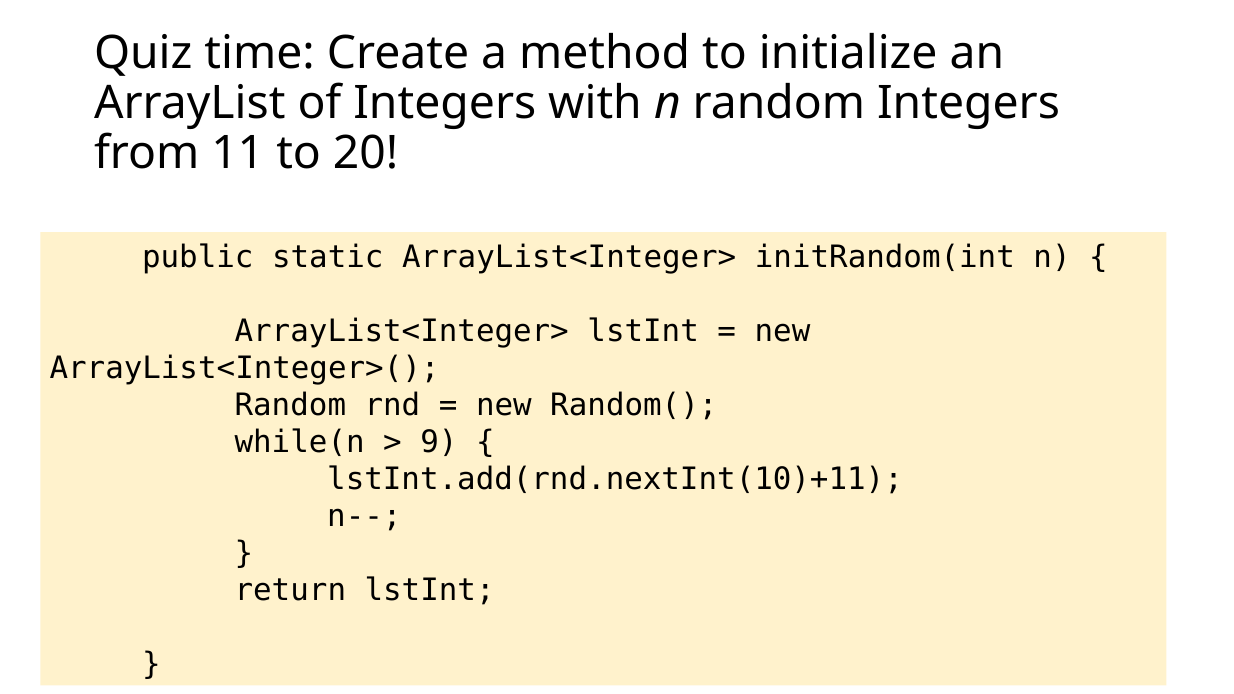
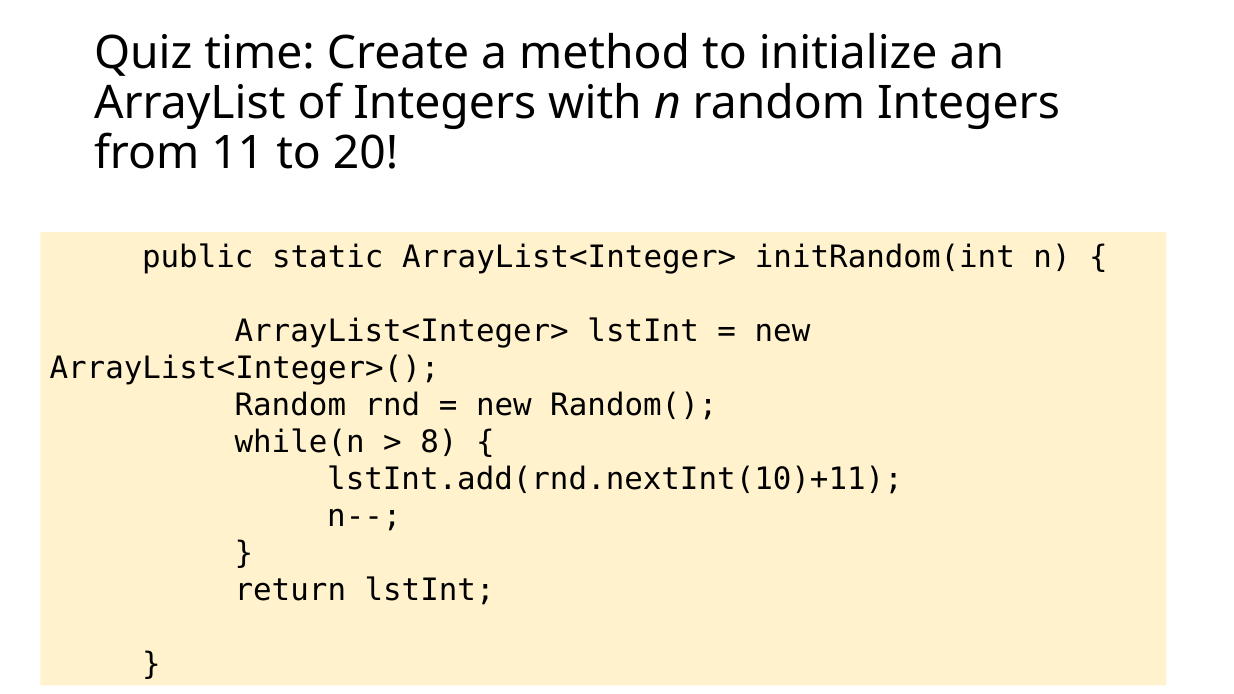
9: 9 -> 8
